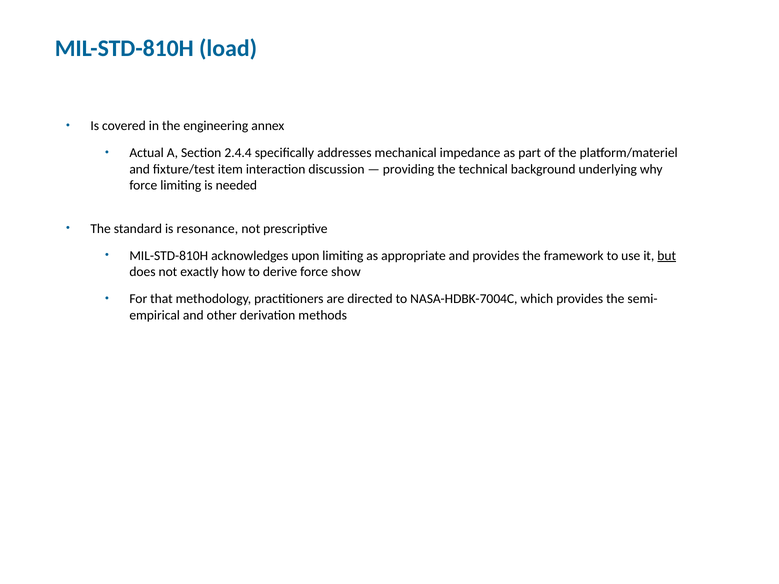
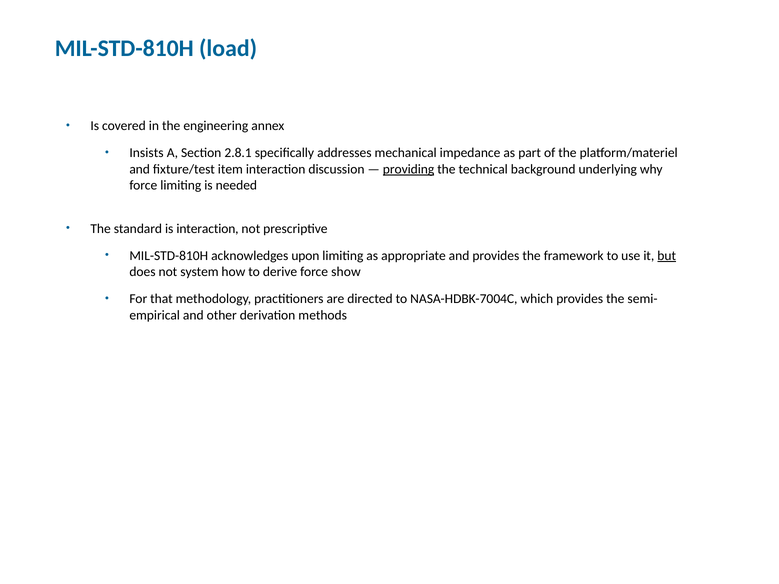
Actual: Actual -> Insists
2.4.4: 2.4.4 -> 2.8.1
providing underline: none -> present
is resonance: resonance -> interaction
exactly: exactly -> system
